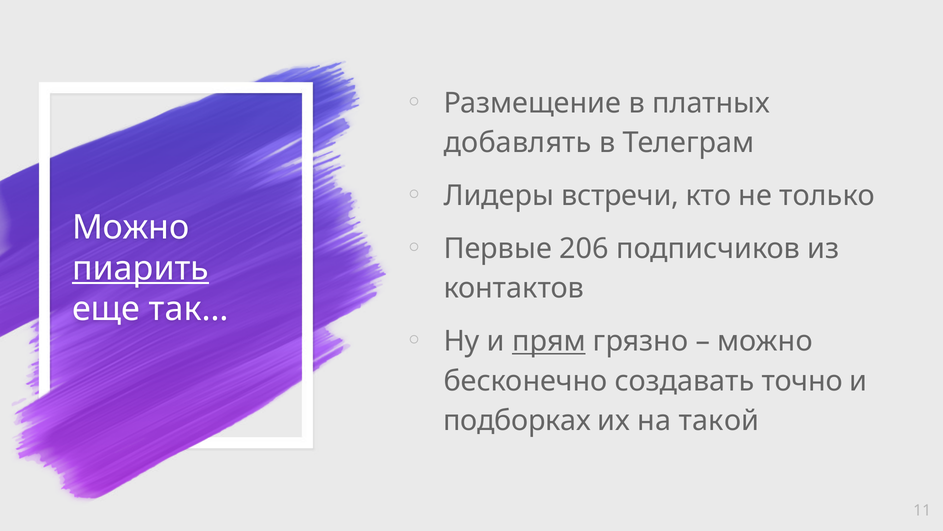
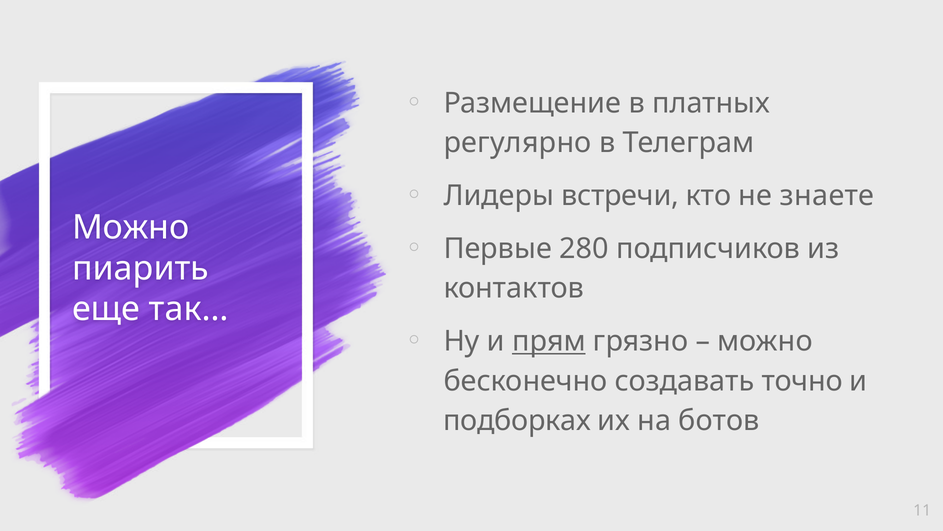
добавлять: добавлять -> регулярно
только: только -> знаете
206: 206 -> 280
пиарить underline: present -> none
такой: такой -> ботов
